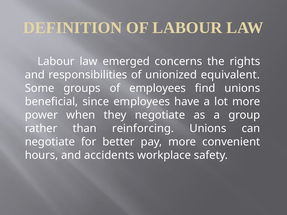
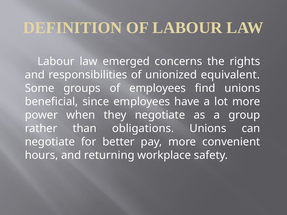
reinforcing: reinforcing -> obligations
accidents: accidents -> returning
